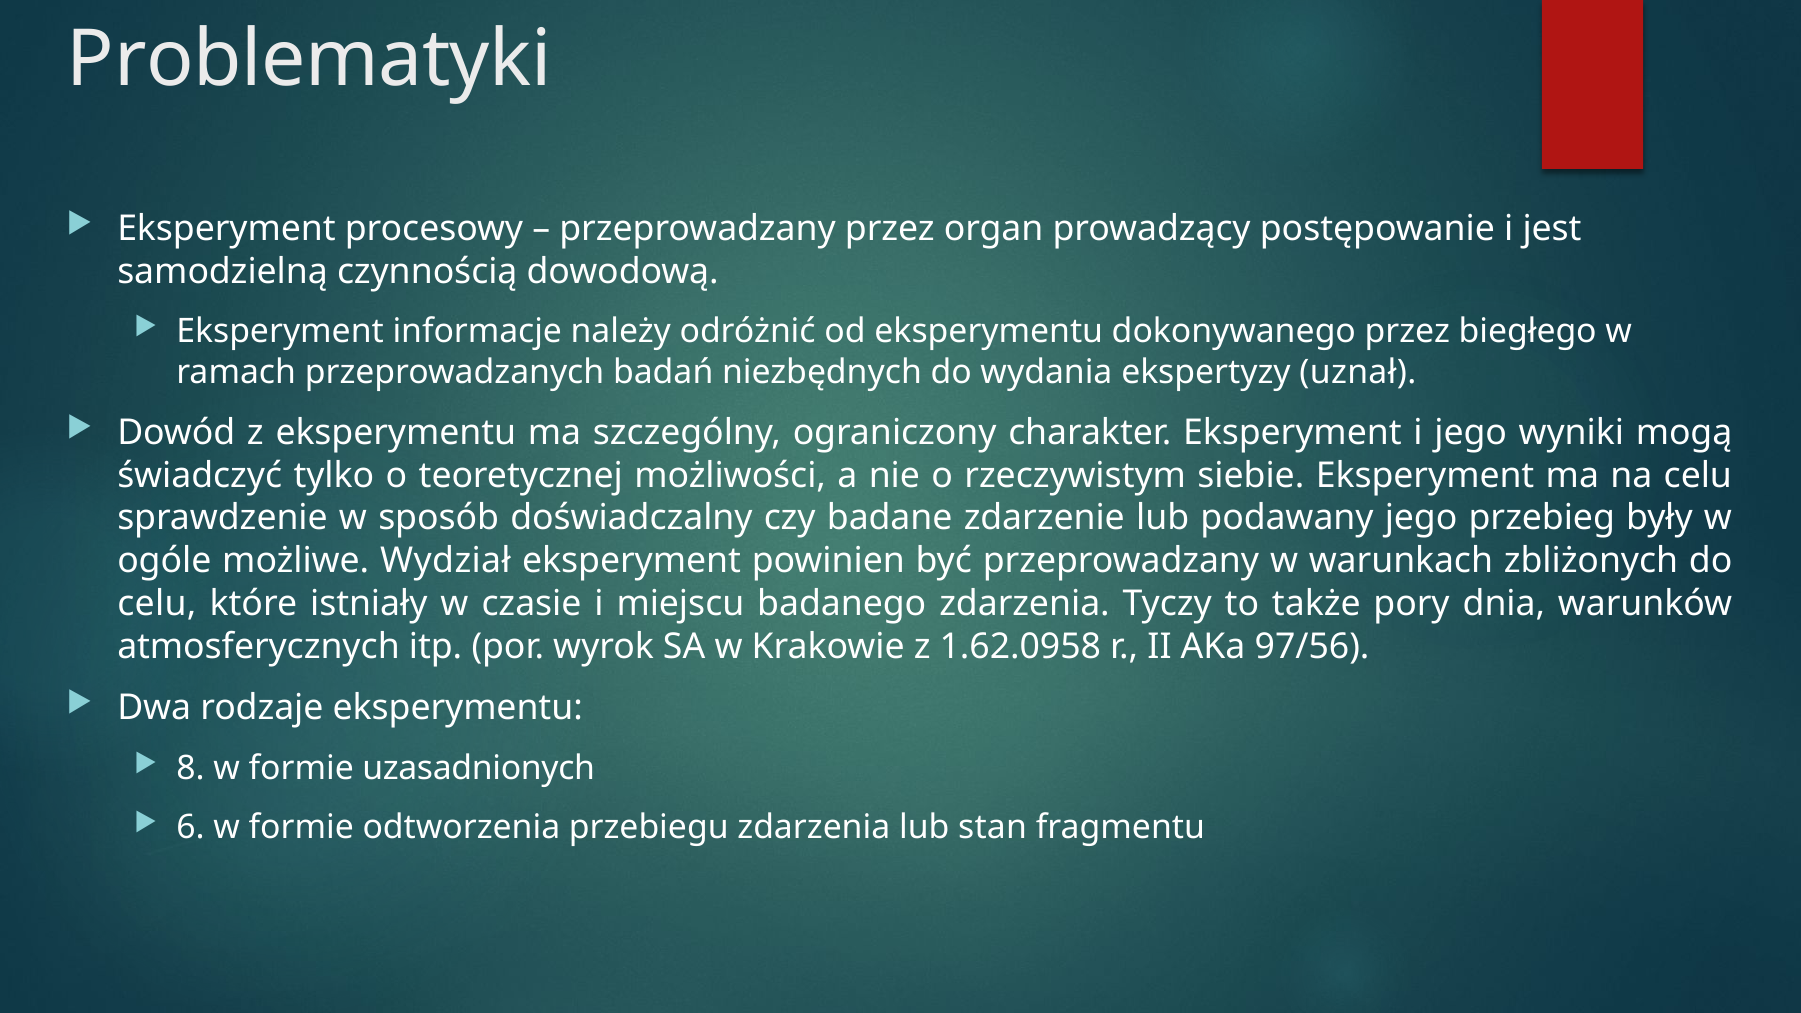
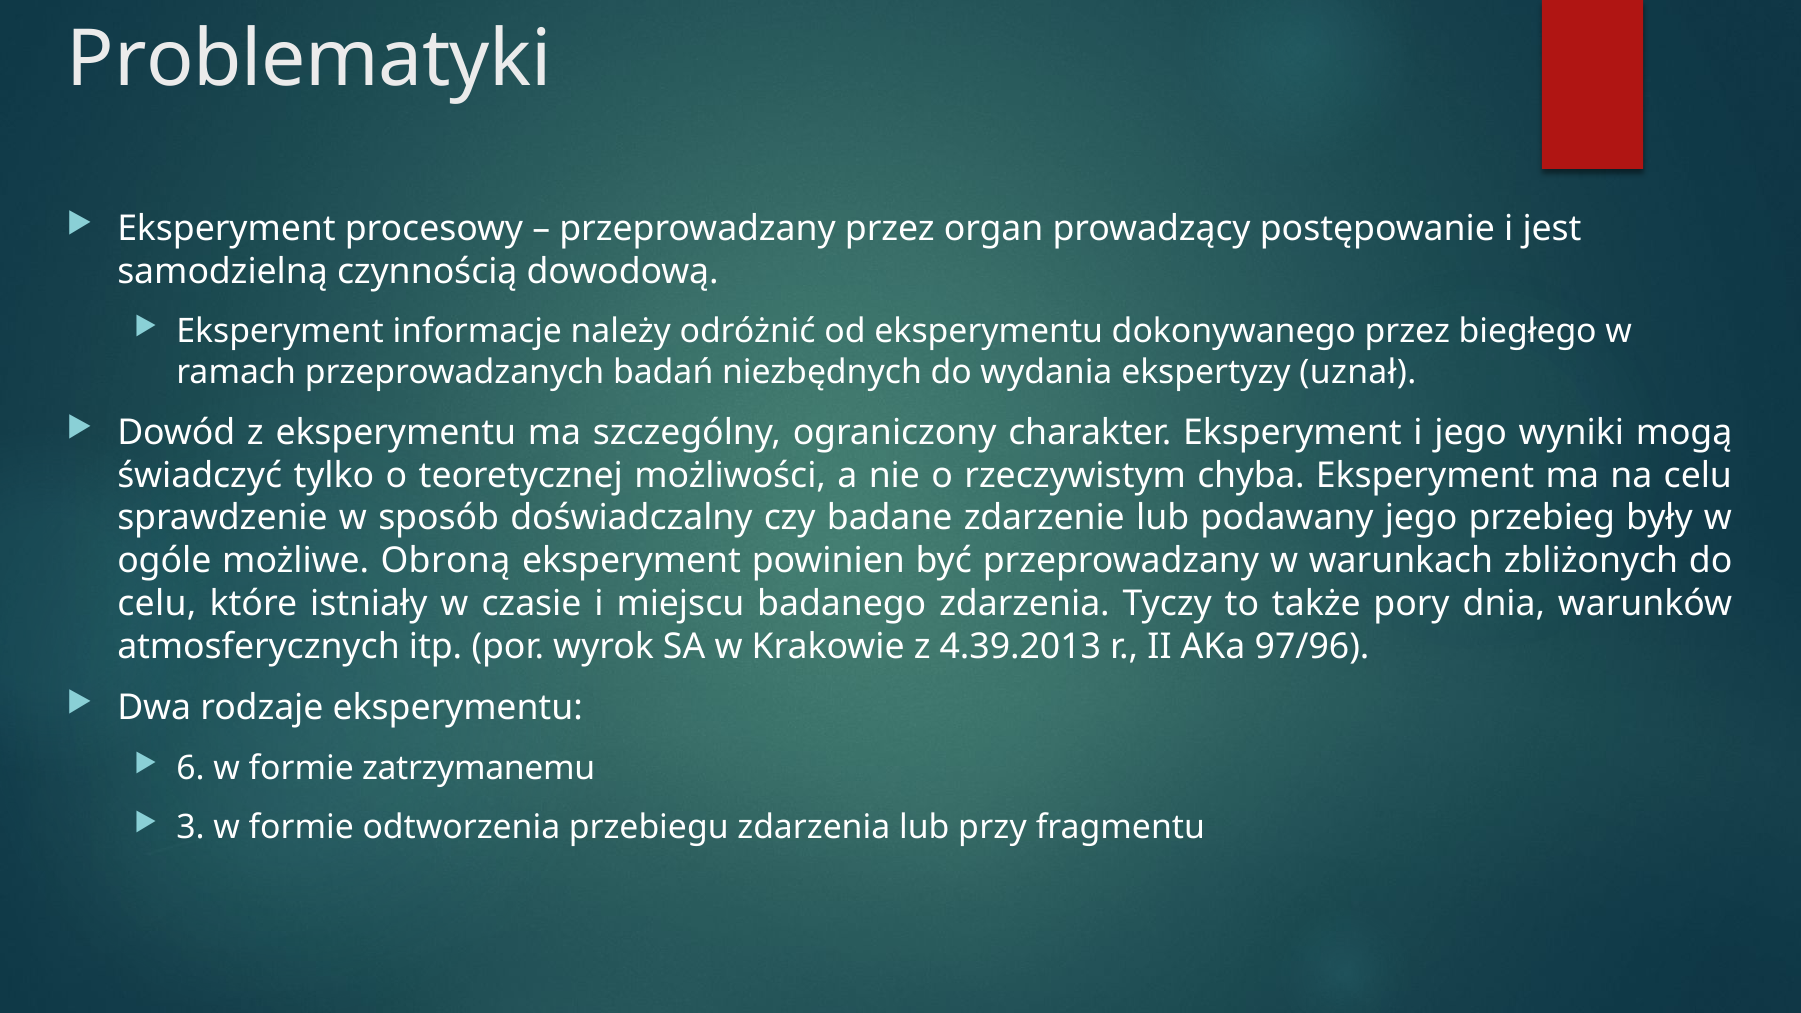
siebie: siebie -> chyba
Wydział: Wydział -> Obroną
1.62.0958: 1.62.0958 -> 4.39.2013
97/56: 97/56 -> 97/96
8: 8 -> 6
uzasadnionych: uzasadnionych -> zatrzymanemu
6: 6 -> 3
stan: stan -> przy
